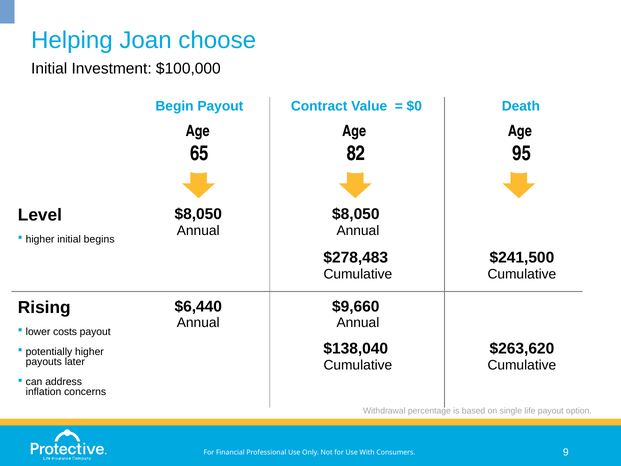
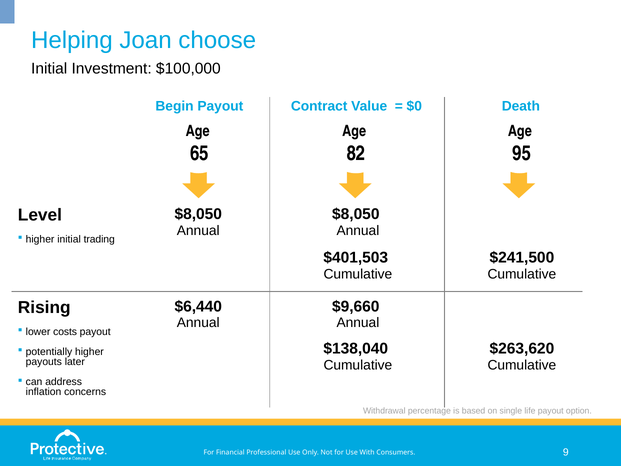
begins: begins -> trading
$278,483: $278,483 -> $401,503
